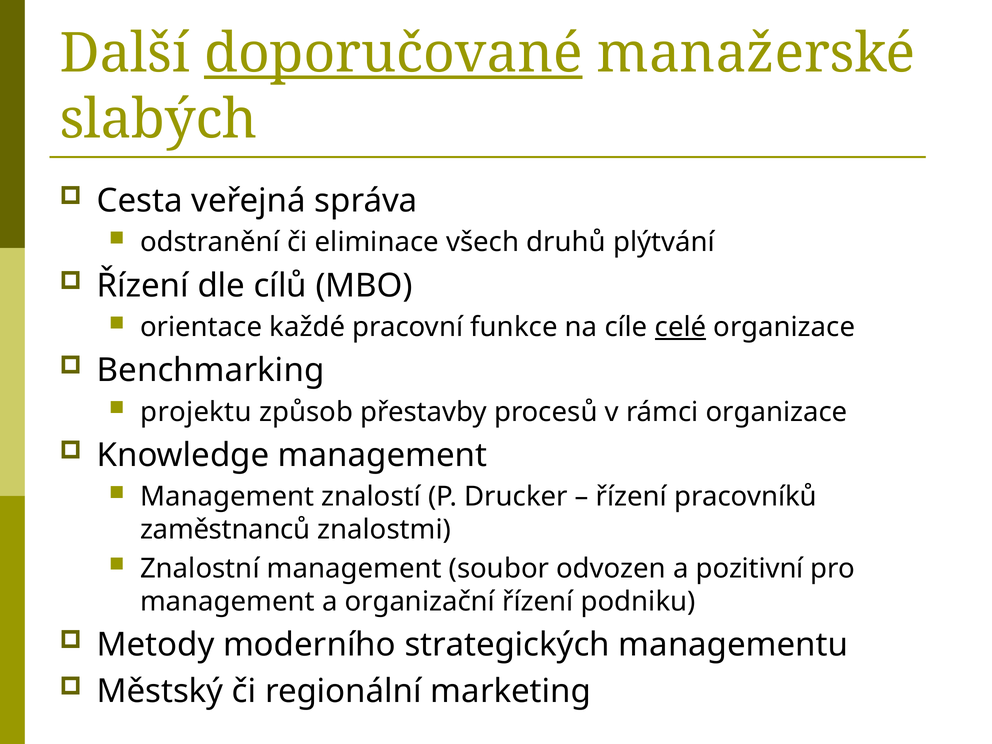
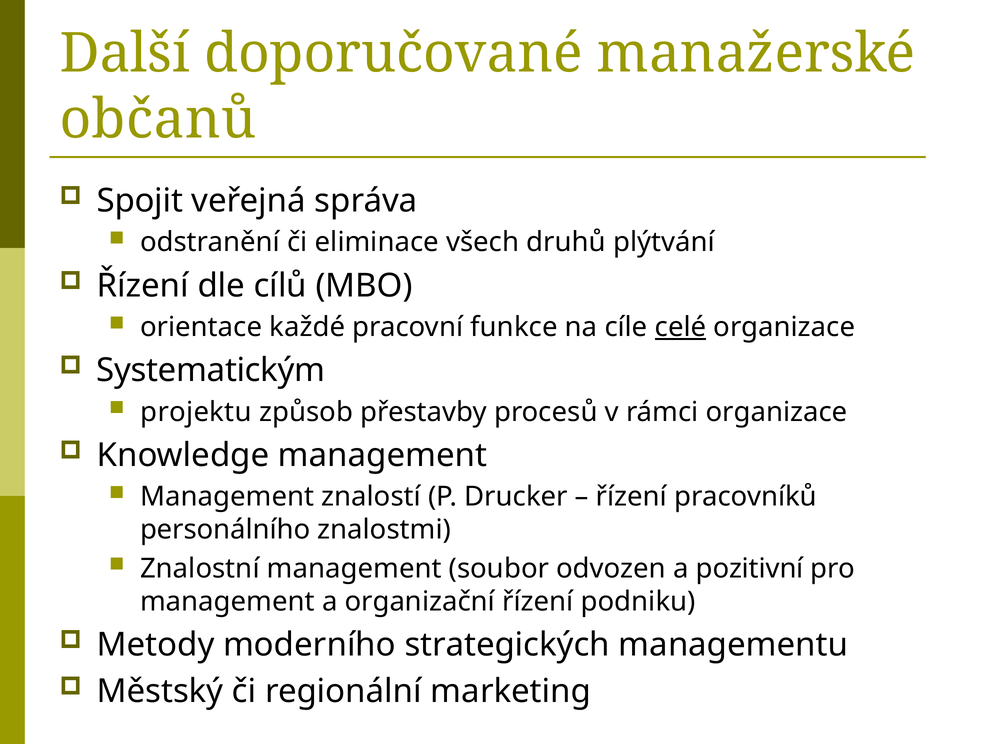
doporučované underline: present -> none
slabých: slabých -> občanů
Cesta: Cesta -> Spojit
Benchmarking: Benchmarking -> Systematickým
zaměstnanců: zaměstnanců -> personálního
